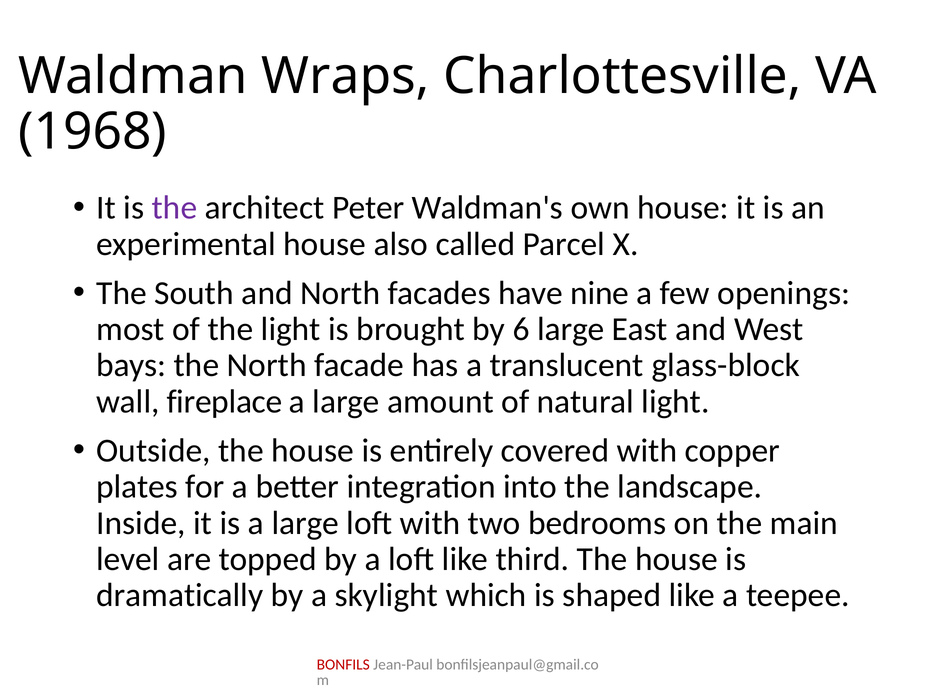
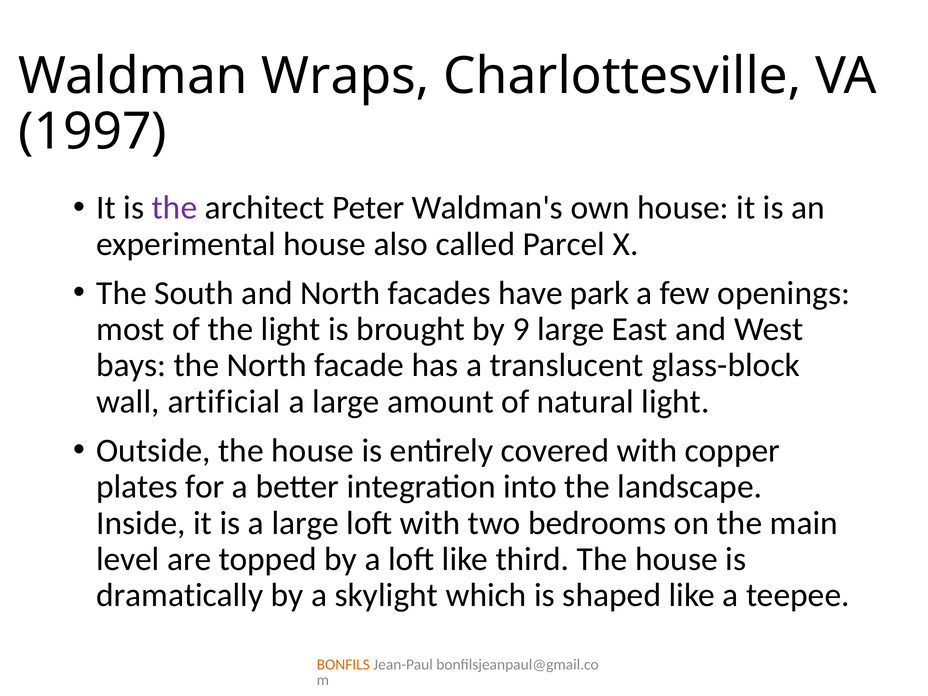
1968: 1968 -> 1997
nine: nine -> park
6: 6 -> 9
fireplace: fireplace -> artificial
BONFILS colour: red -> orange
